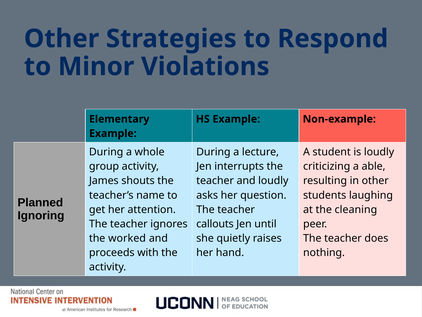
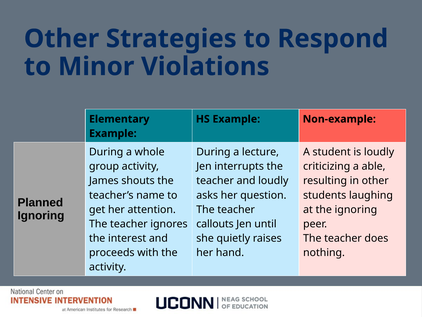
the cleaning: cleaning -> ignoring
worked: worked -> interest
